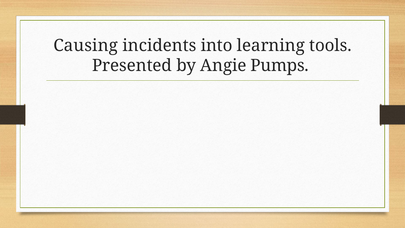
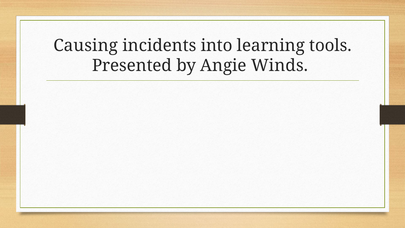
Pumps: Pumps -> Winds
